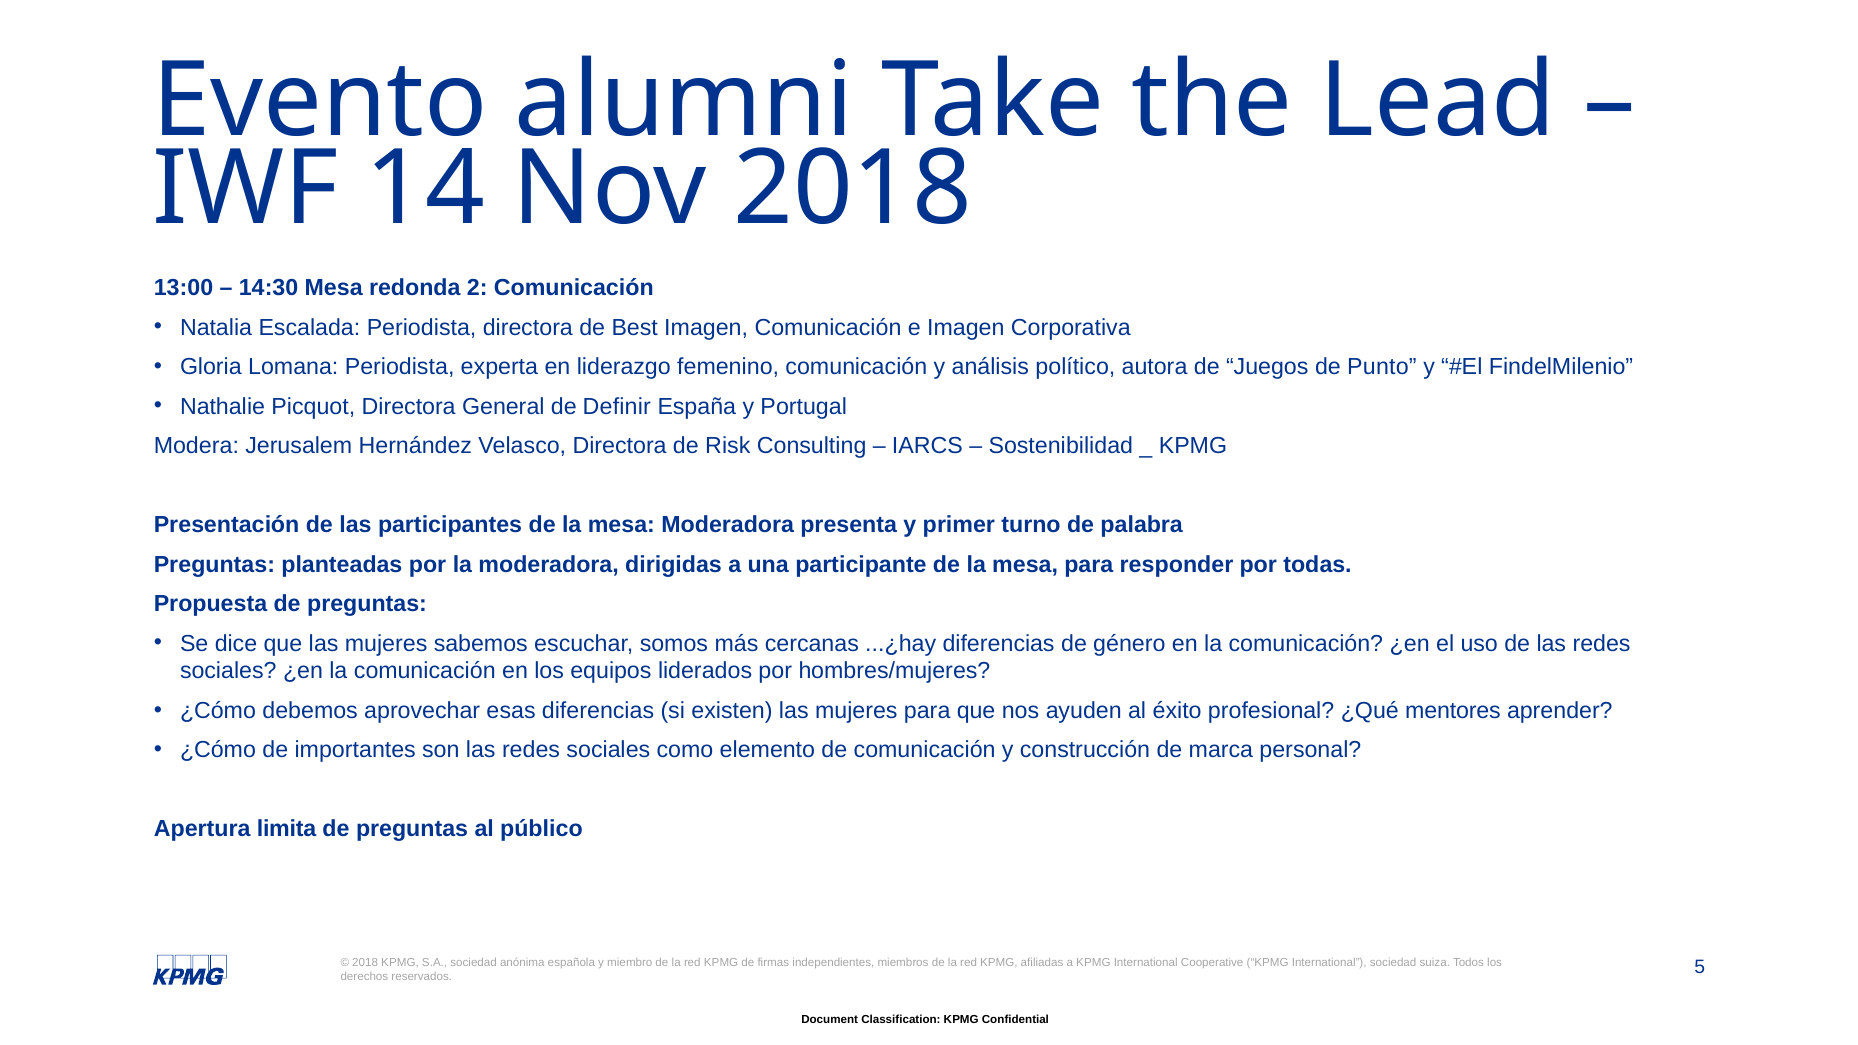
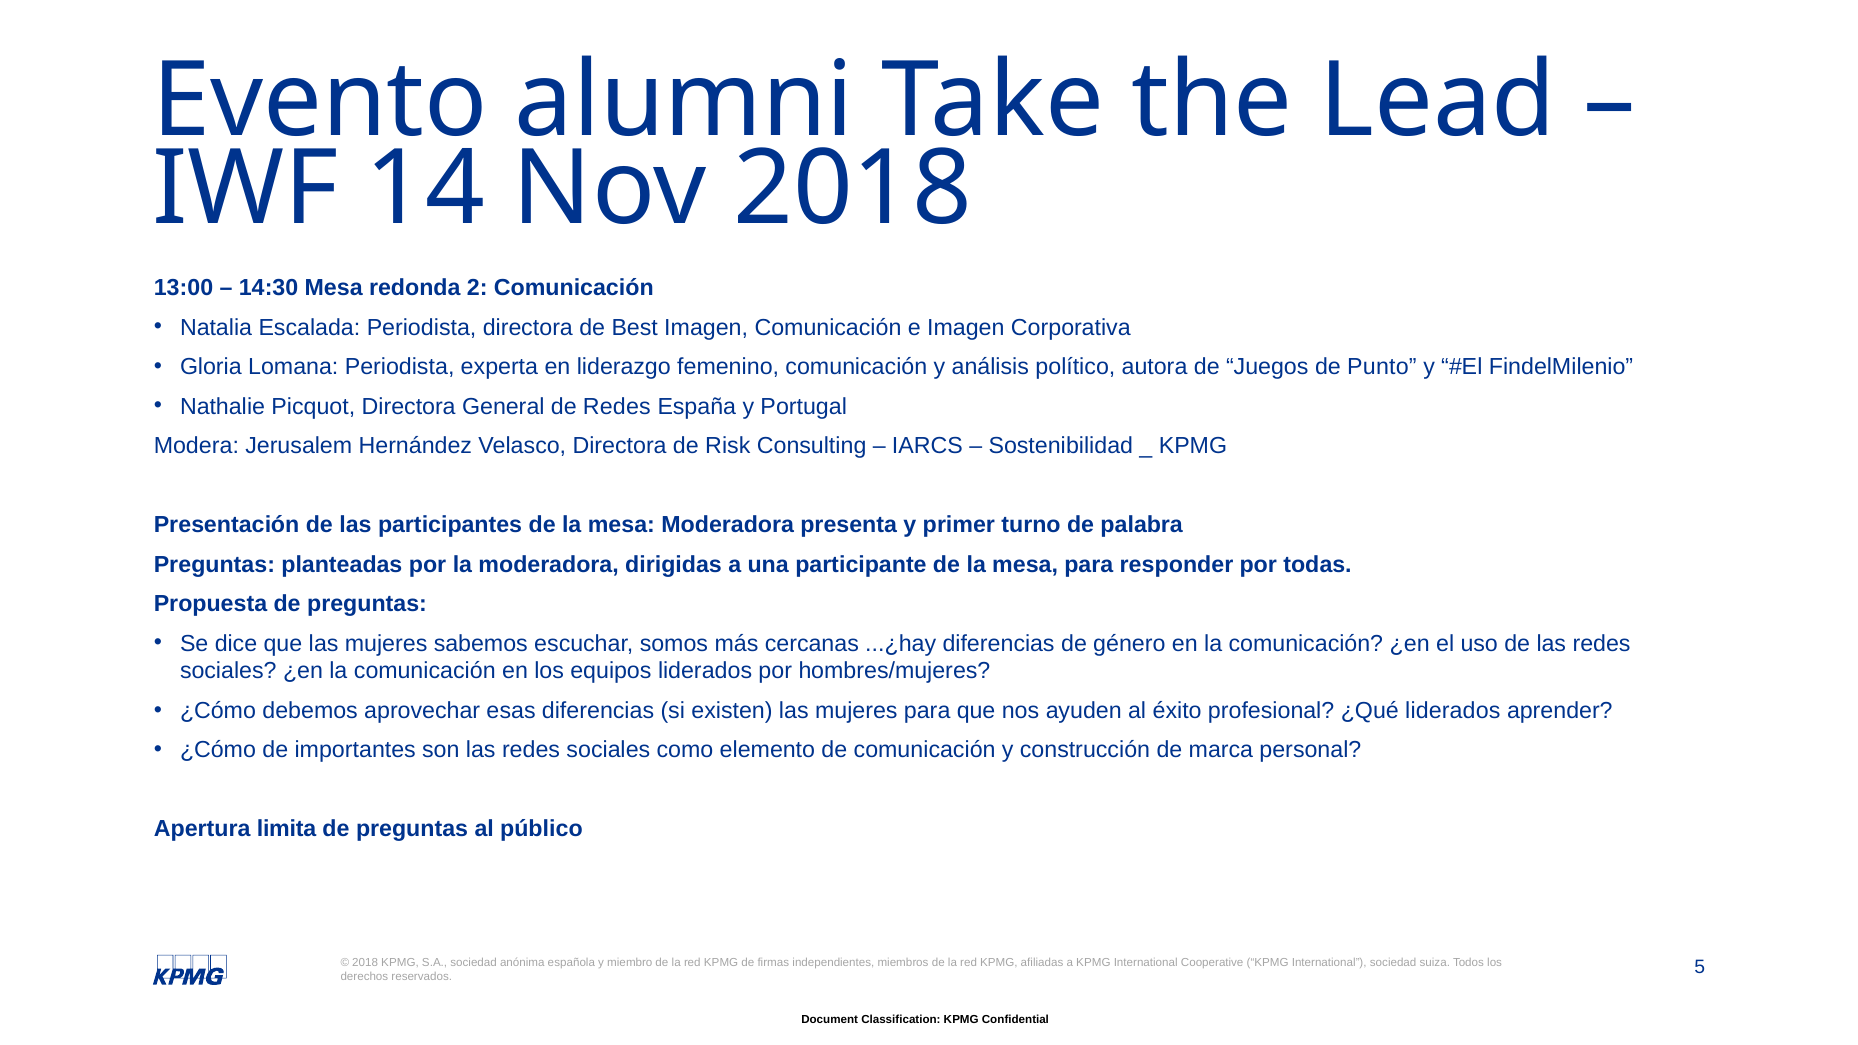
de Definir: Definir -> Redes
¿Qué mentores: mentores -> liderados
